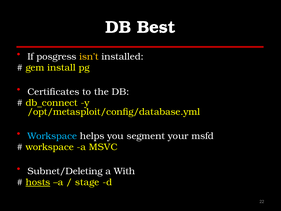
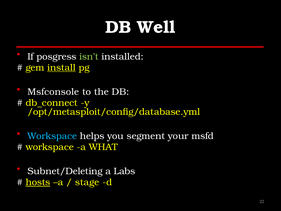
Best: Best -> Well
isn’t colour: yellow -> light green
install underline: none -> present
Certificates: Certificates -> Msfconsole
MSVC: MSVC -> WHAT
With: With -> Labs
